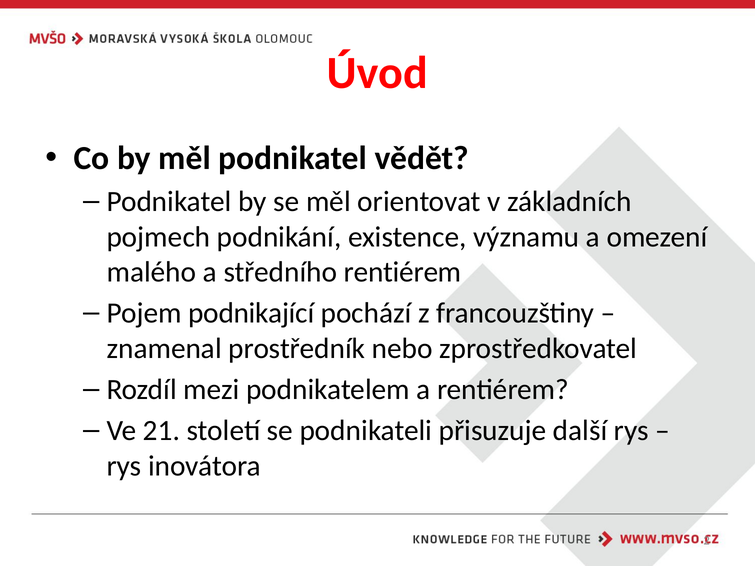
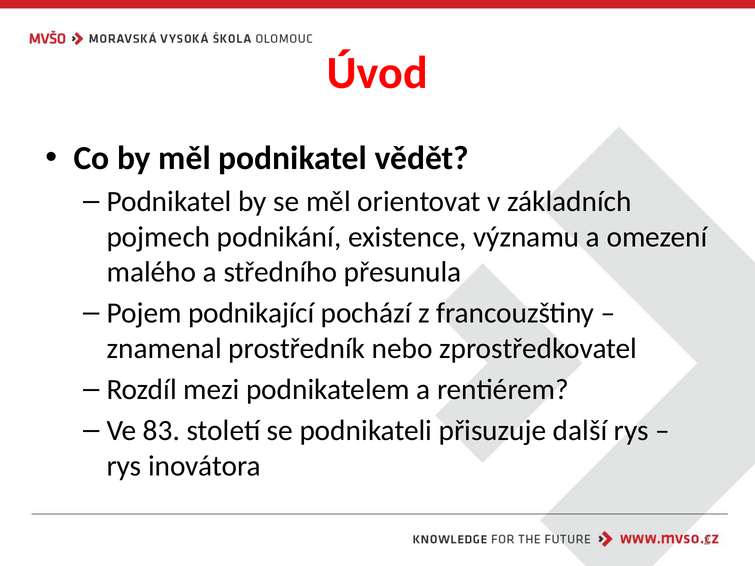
středního rentiérem: rentiérem -> přesunula
21: 21 -> 83
